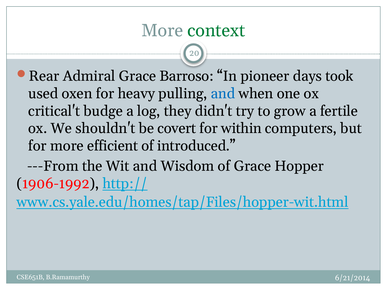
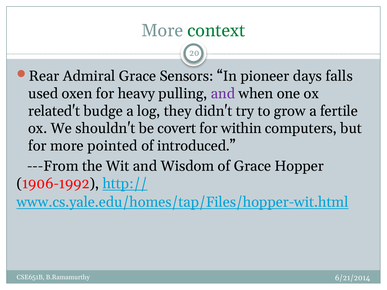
Barroso: Barroso -> Sensors
took: took -> falls
and at (223, 94) colour: blue -> purple
critical't: critical't -> related't
efficient: efficient -> pointed
